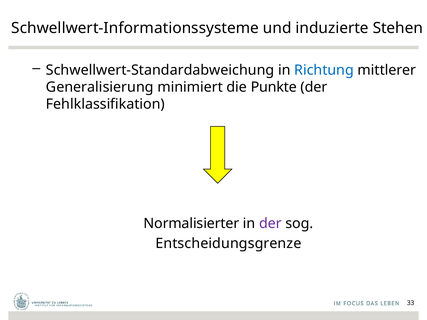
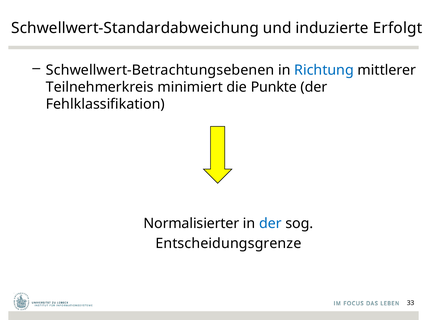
Schwellwert-Informationssysteme: Schwellwert-Informationssysteme -> Schwellwert-Standardabweichung
Stehen: Stehen -> Erfolgt
Schwellwert-Standardabweichung: Schwellwert-Standardabweichung -> Schwellwert-Betrachtungsebenen
Generalisierung: Generalisierung -> Teilnehmerkreis
der at (270, 224) colour: purple -> blue
